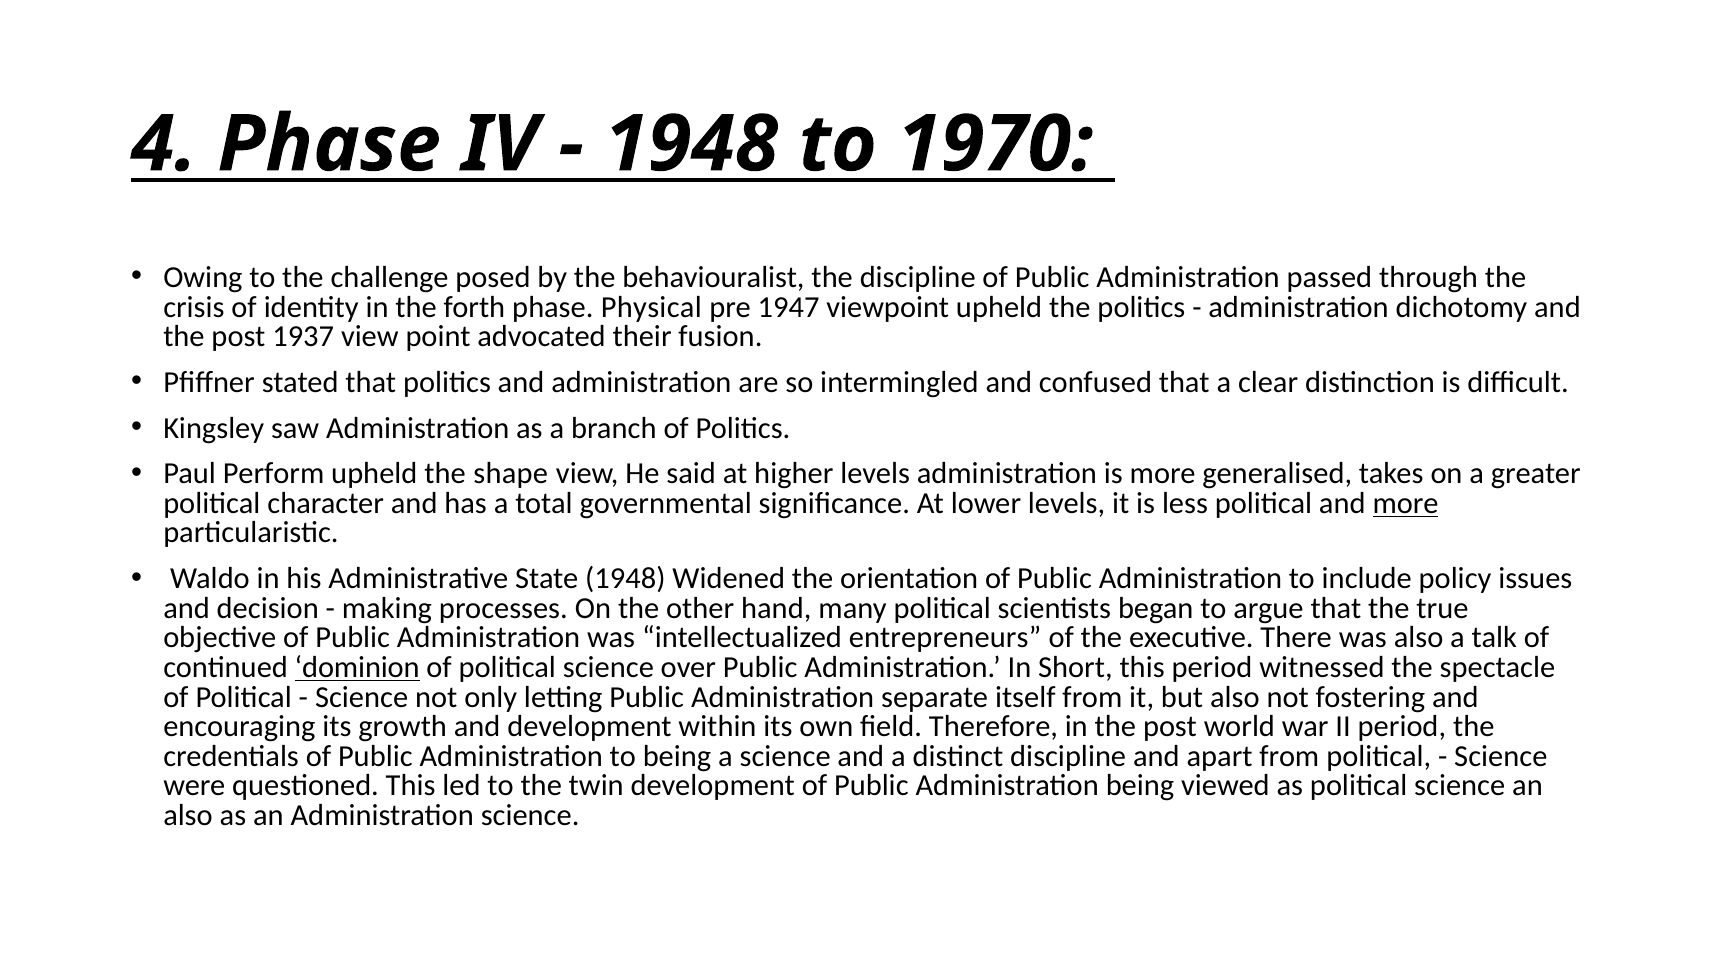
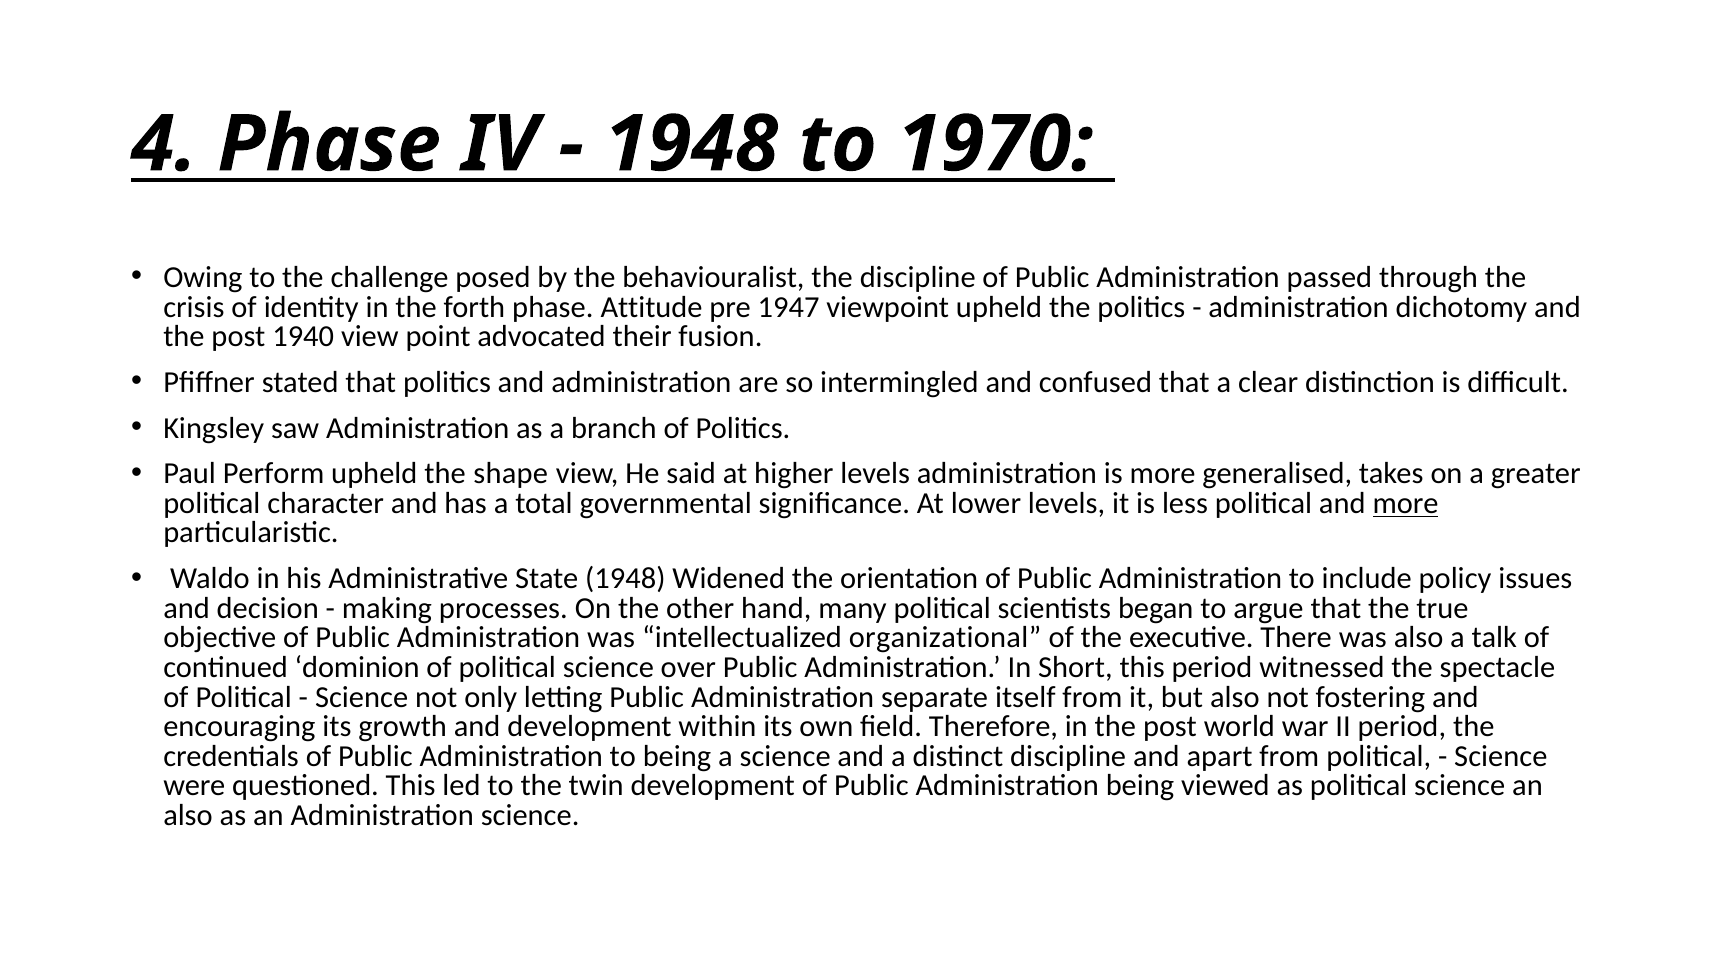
Physical: Physical -> Attitude
1937: 1937 -> 1940
entrepreneurs: entrepreneurs -> organizational
dominion underline: present -> none
